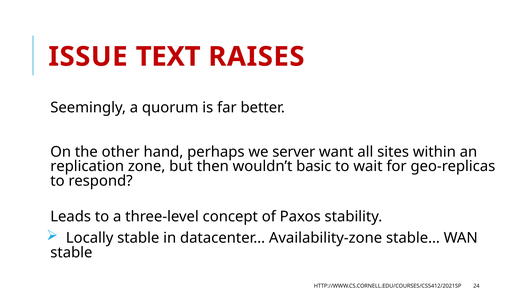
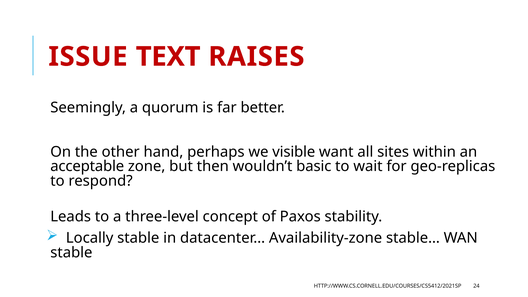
server: server -> visible
replication: replication -> acceptable
